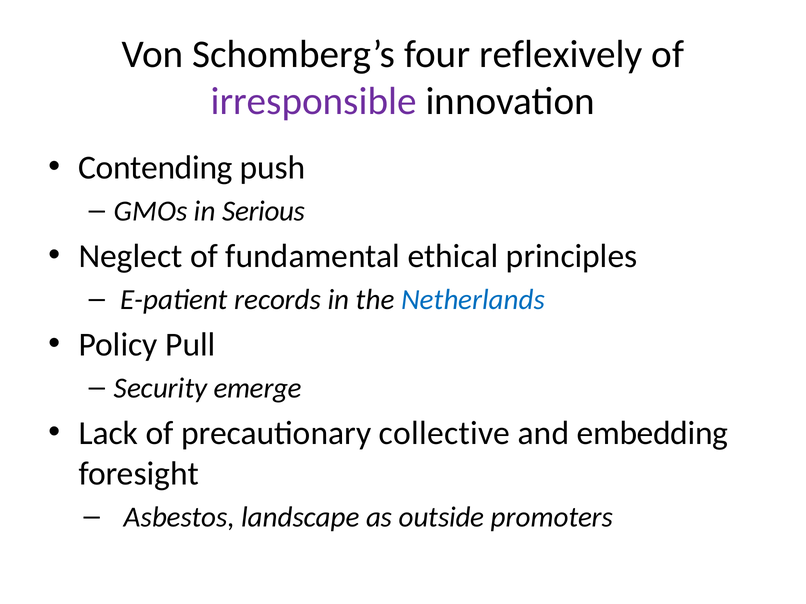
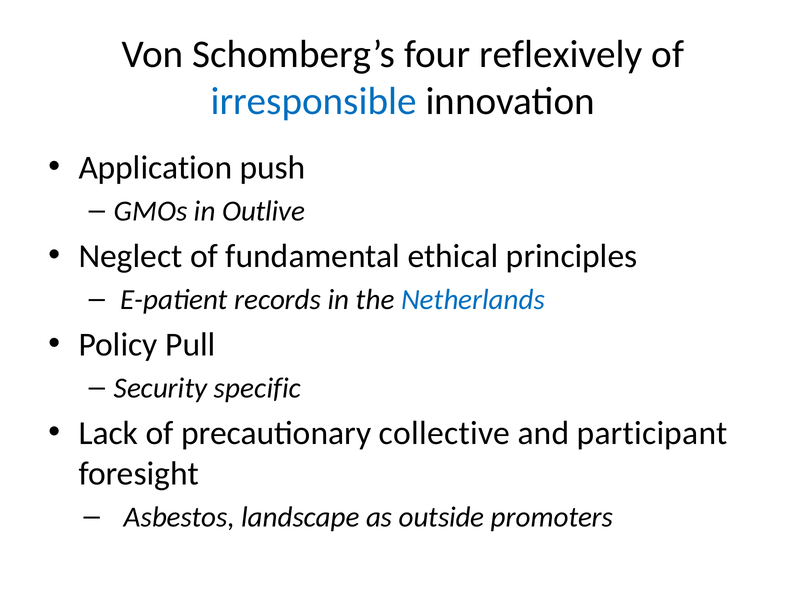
irresponsible colour: purple -> blue
Contending: Contending -> Application
Serious: Serious -> Outlive
emerge: emerge -> specific
embedding: embedding -> participant
